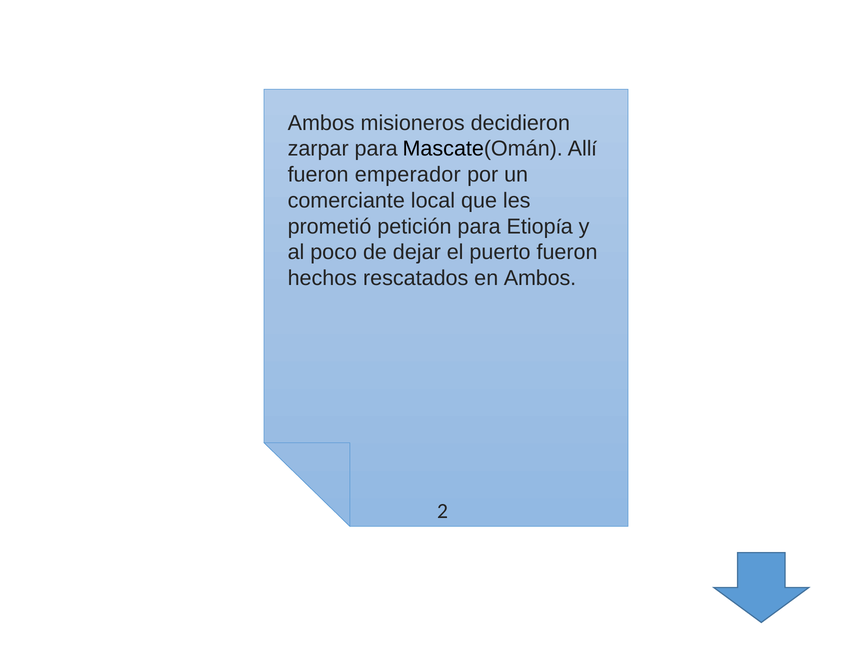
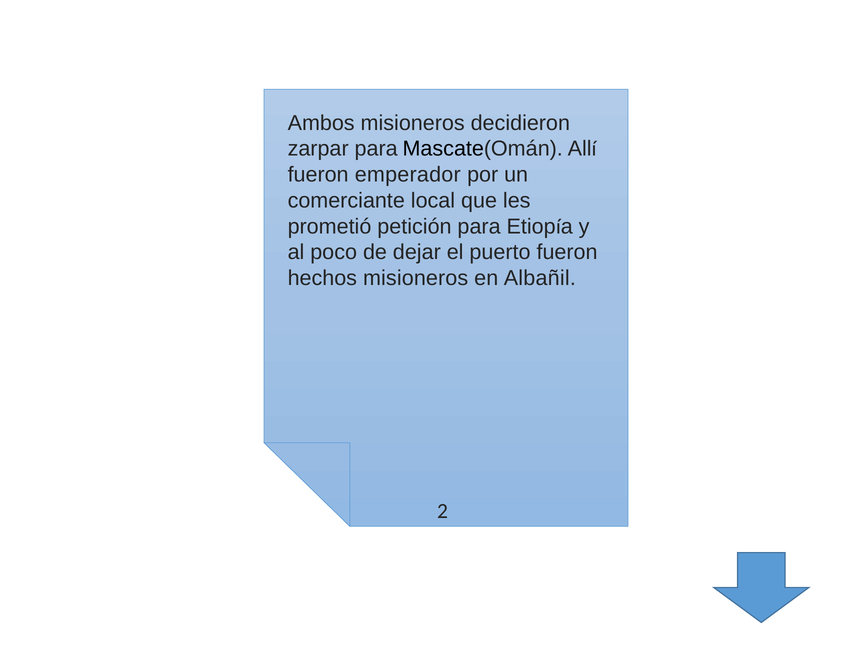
hechos rescatados: rescatados -> misioneros
en Ambos: Ambos -> Albañil
